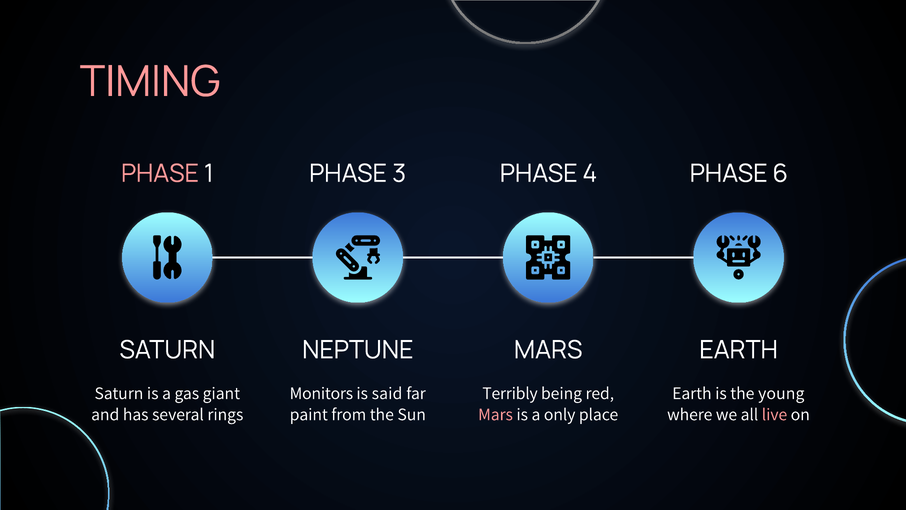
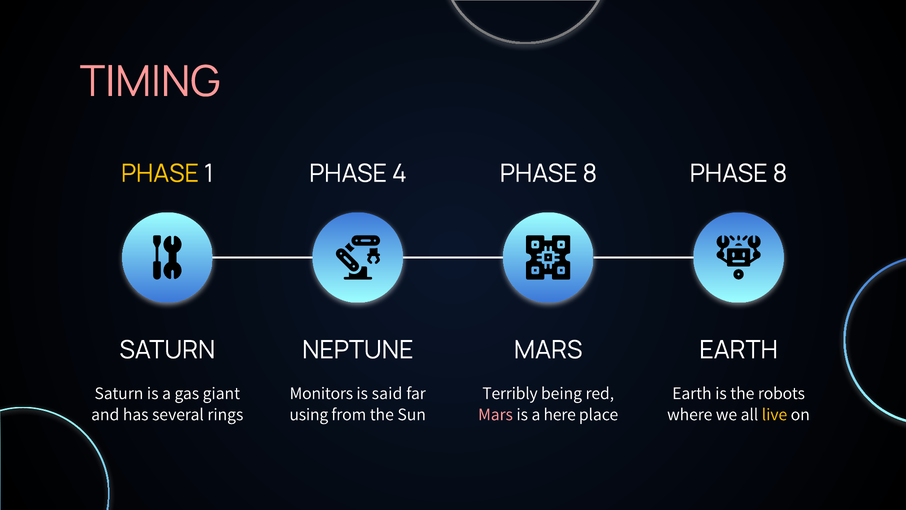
PHASE at (160, 173) colour: pink -> yellow
3: 3 -> 4
4 at (590, 173): 4 -> 8
6 at (780, 173): 6 -> 8
young: young -> robots
paint: paint -> using
only: only -> here
live colour: pink -> yellow
